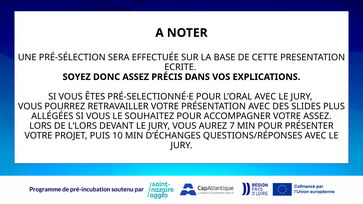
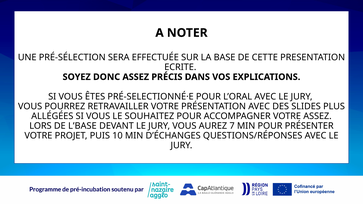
L’LORS: L’LORS -> L’BASE
